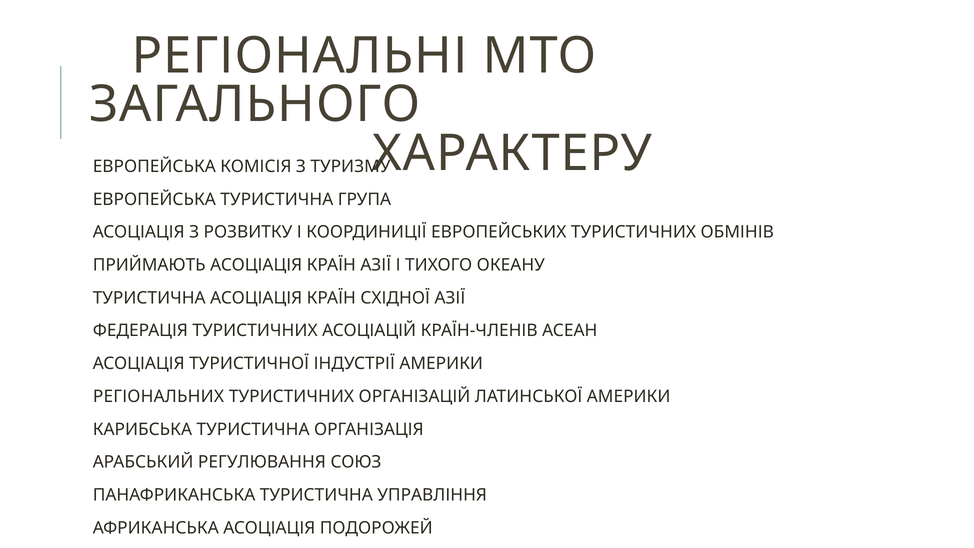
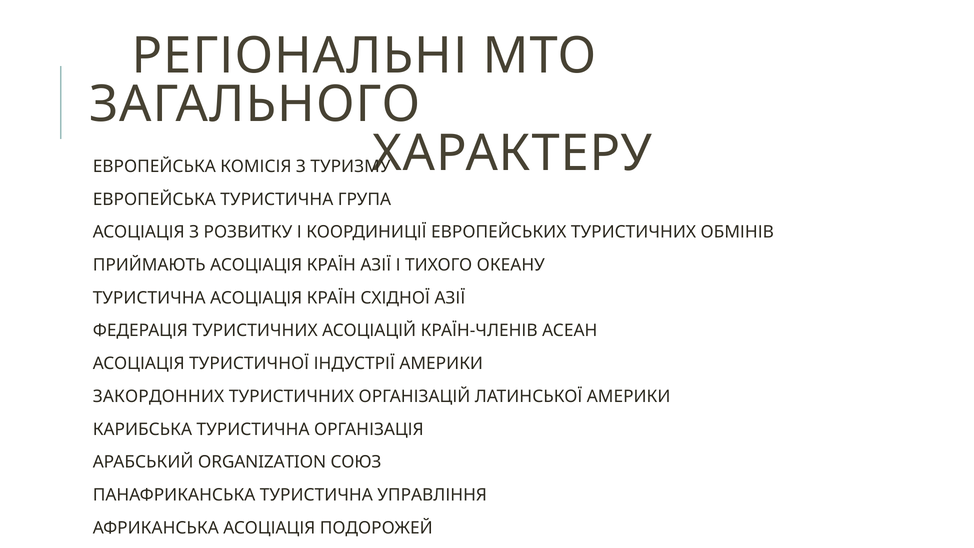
РЕГІОНАЛЬНИХ: РЕГІОНАЛЬНИХ -> ЗАКОРДОННИХ
РЕГУЛЮВАННЯ: РЕГУЛЮВАННЯ -> ORGANIZATION
